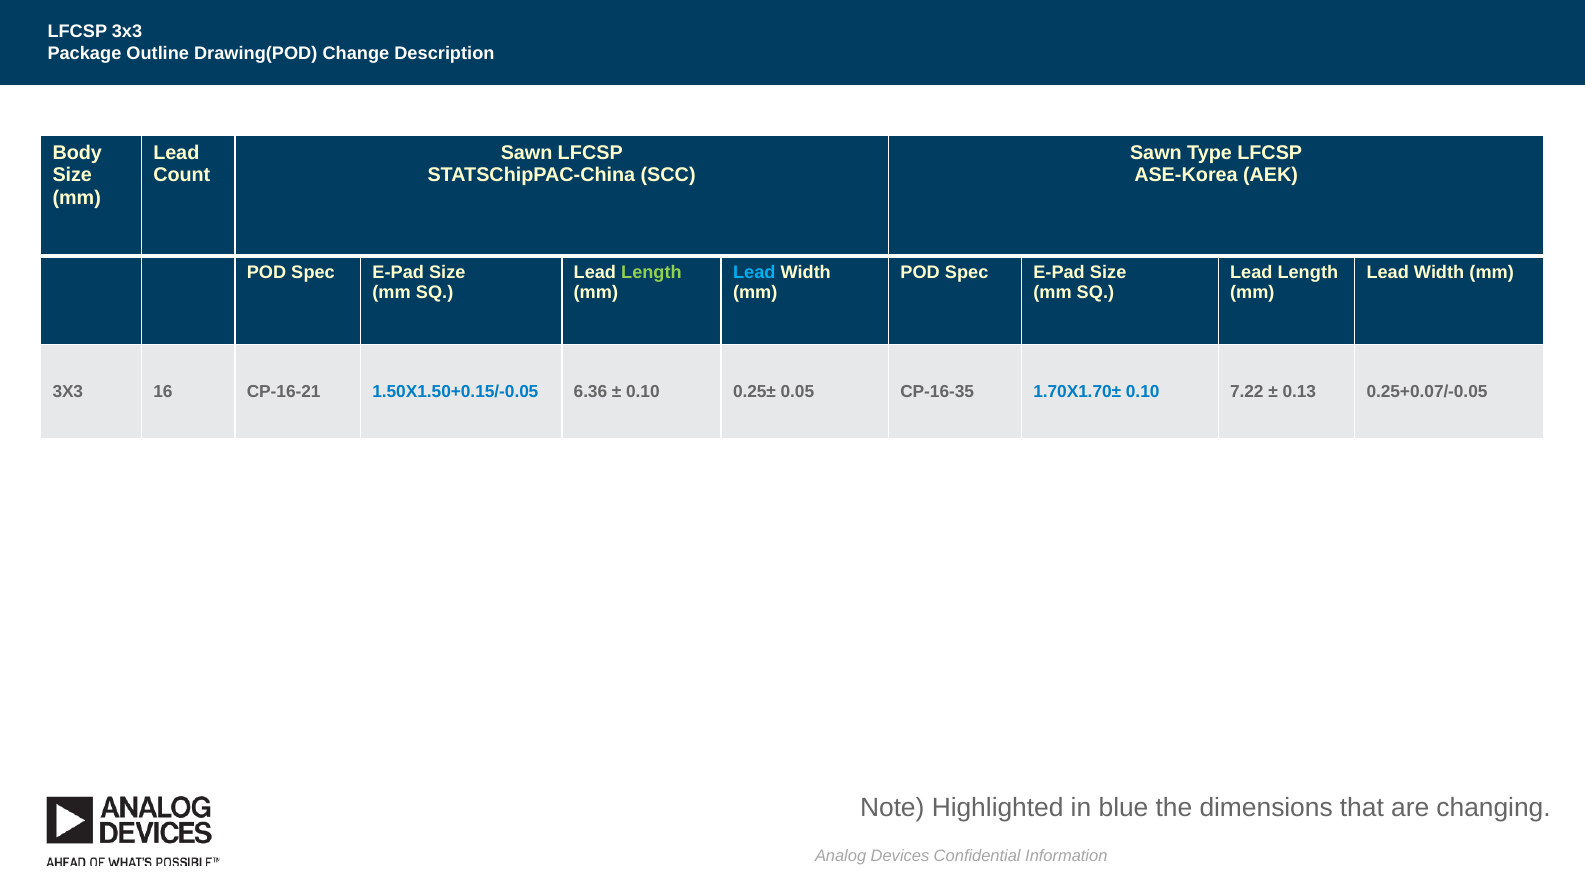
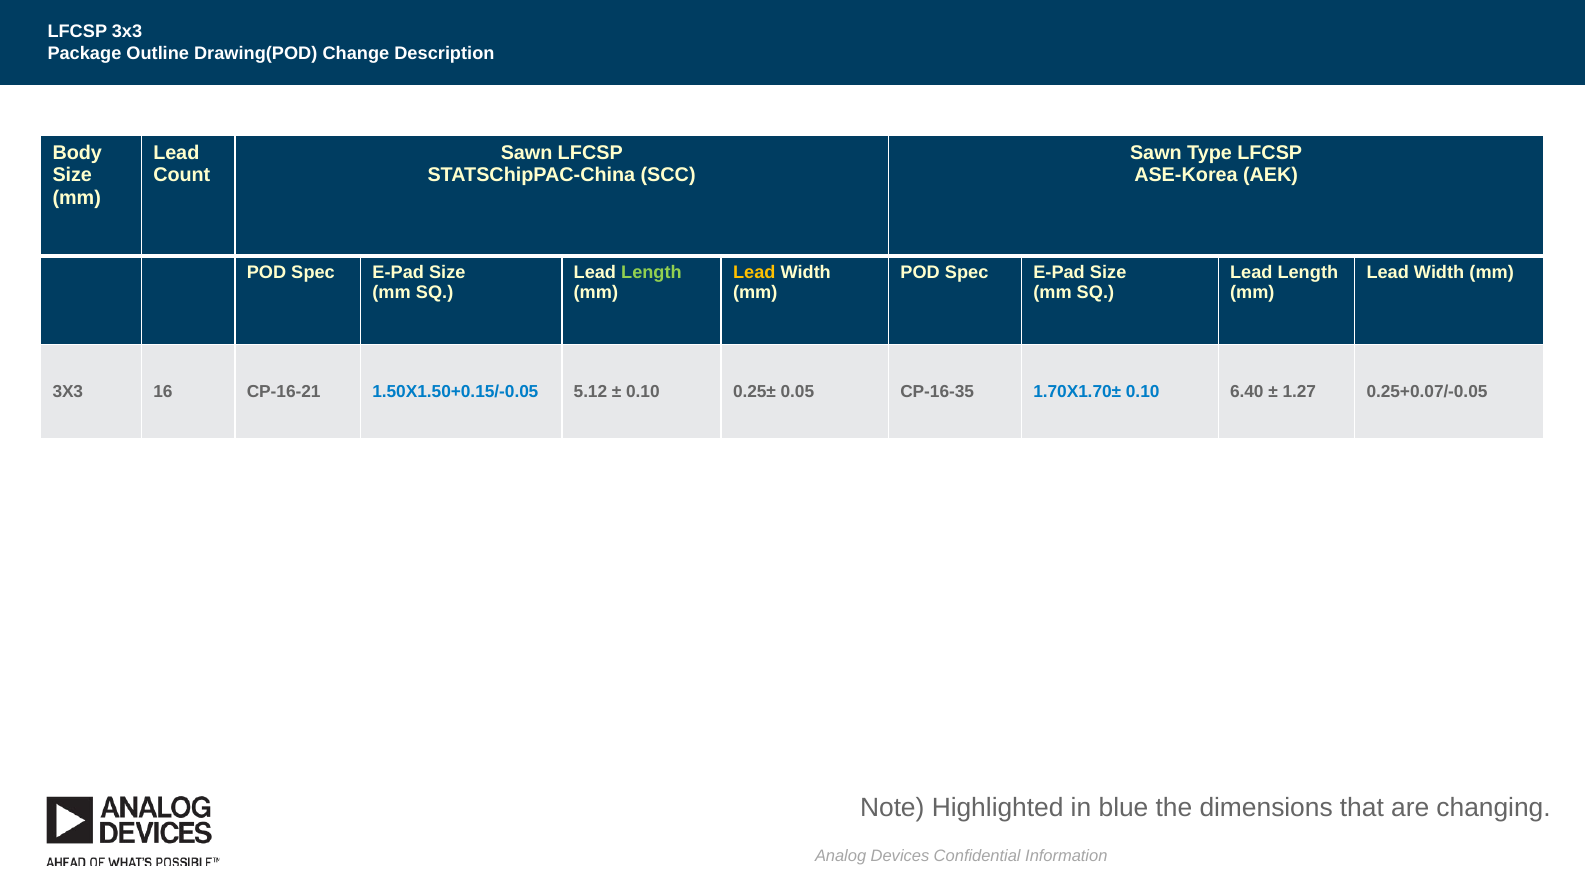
Lead at (754, 272) colour: light blue -> yellow
6.36: 6.36 -> 5.12
7.22: 7.22 -> 6.40
0.13: 0.13 -> 1.27
